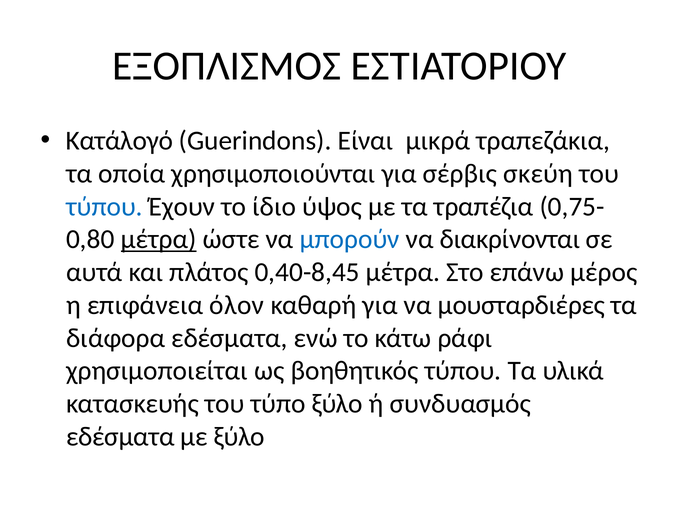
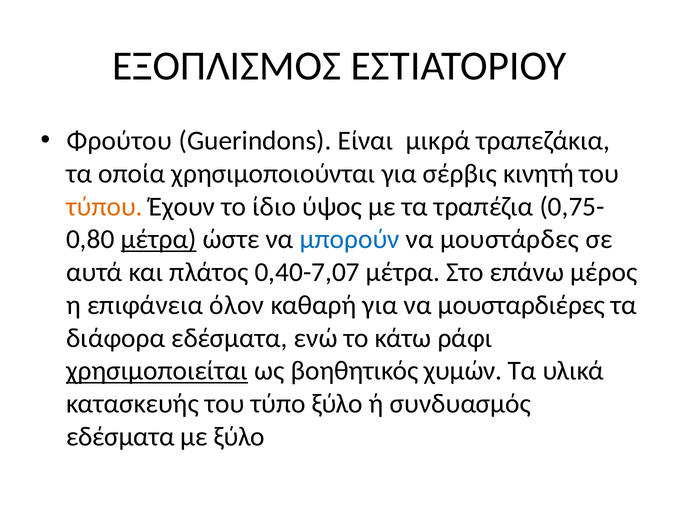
Κατάλογό: Κατάλογό -> Φρούτου
σκεύη: σκεύη -> κινητή
τύπου at (105, 206) colour: blue -> orange
διακρίνονται: διακρίνονται -> μουστάρδες
0,40-8,45: 0,40-8,45 -> 0,40-7,07
χρησιμοποιείται underline: none -> present
βοηθητικός τύπου: τύπου -> χυμών
